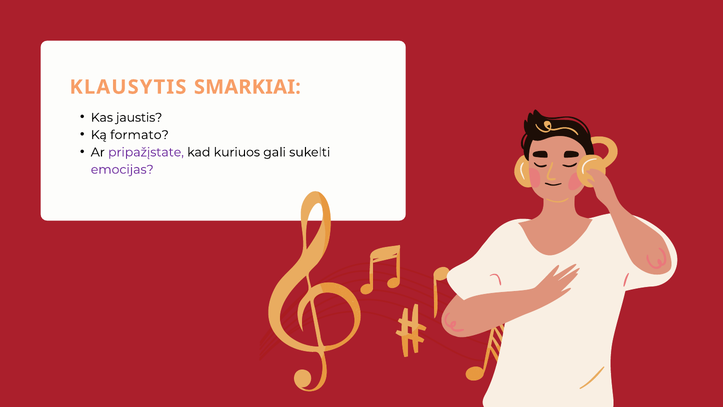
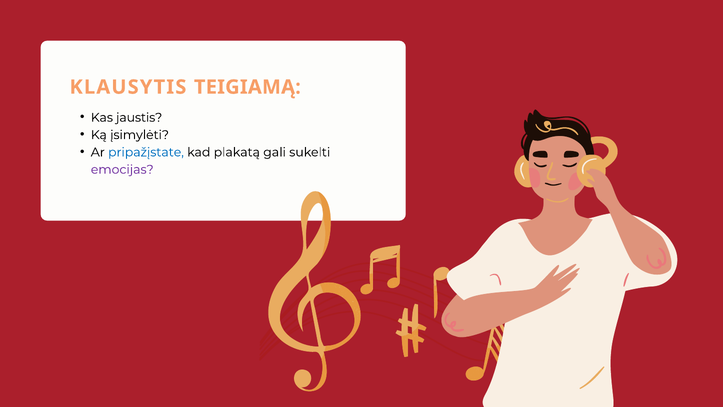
SMARKIAI: SMARKIAI -> TEIGIAMĄ
formato: formato -> įsimylėti
pripažįstate colour: purple -> blue
kuriuos: kuriuos -> plakatą
